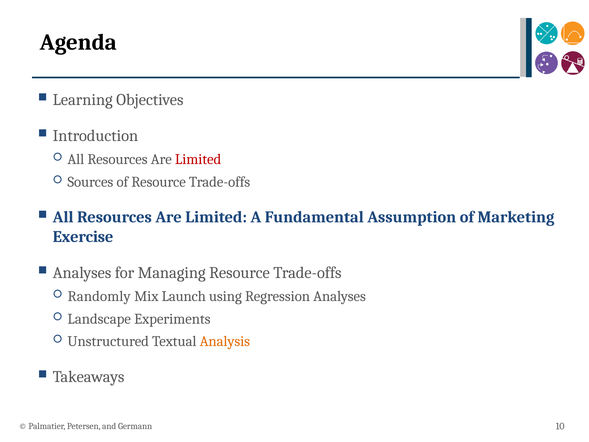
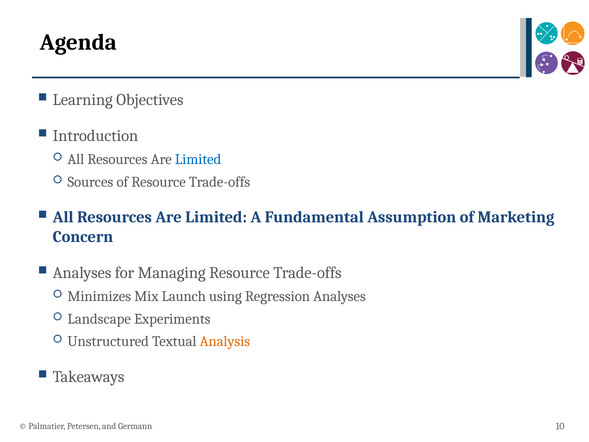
Limited at (198, 159) colour: red -> blue
Exercise: Exercise -> Concern
Randomly: Randomly -> Minimizes
